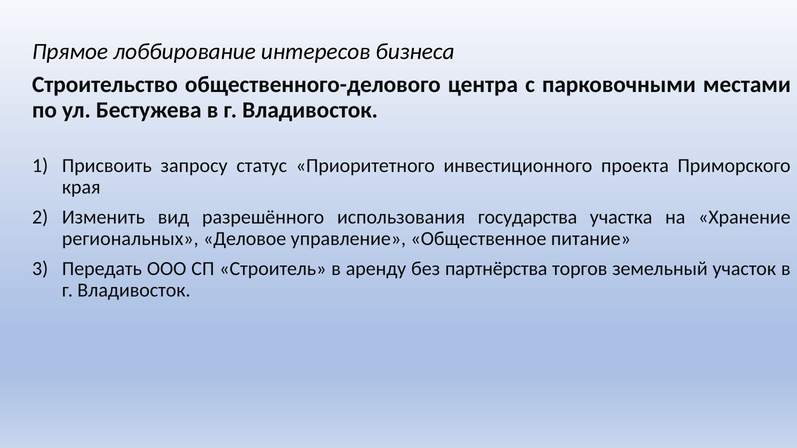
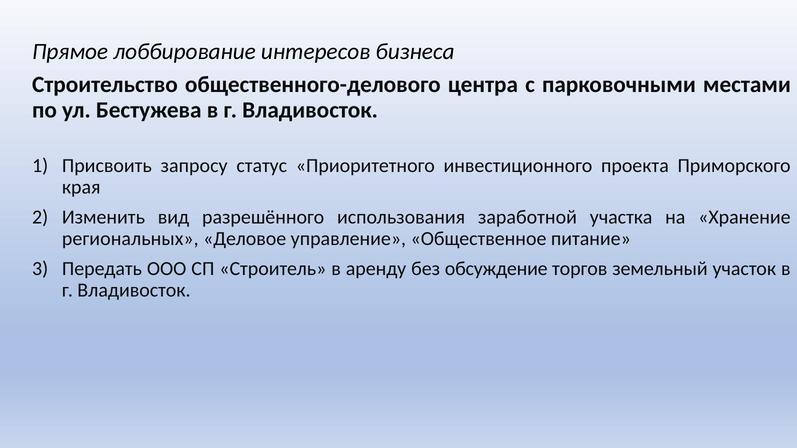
государства: государства -> заработной
партнёрства: партнёрства -> обсуждение
